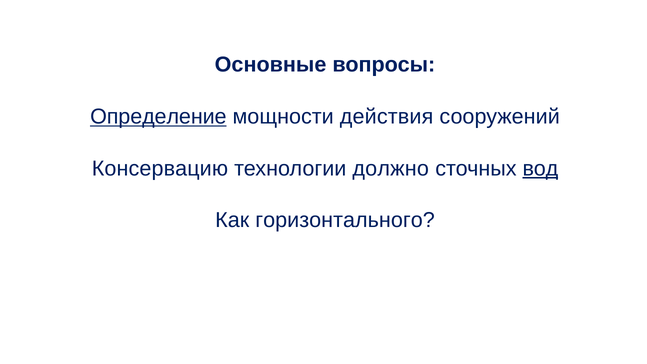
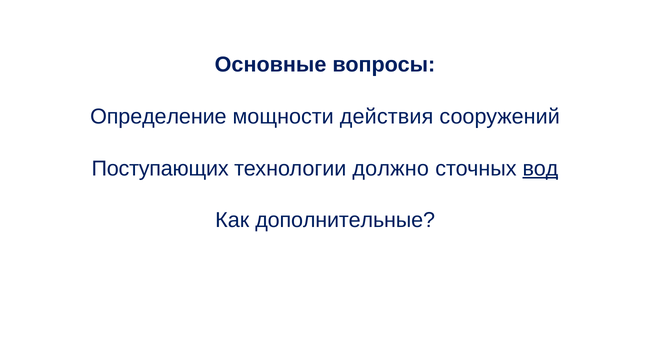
Определение underline: present -> none
Консервацию: Консервацию -> Поступающих
горизонтального: горизонтального -> дополнительные
